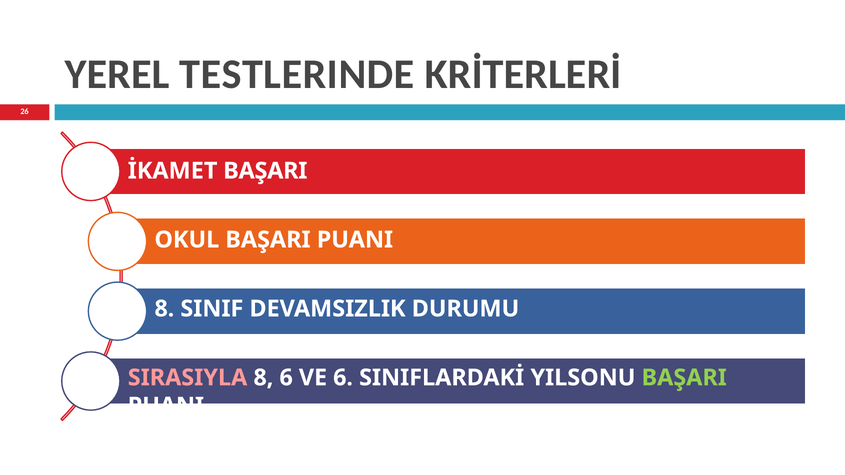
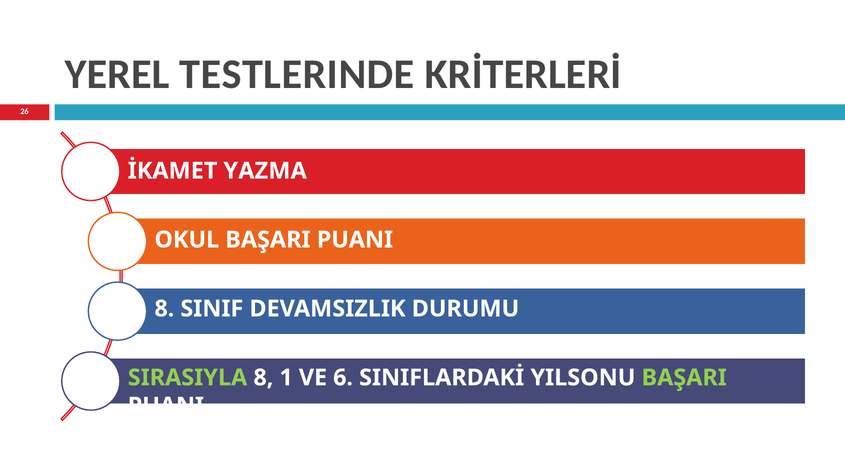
İKAMET BAŞARI: BAŞARI -> YAZMA
SIRASIYLA colour: pink -> light green
8 6: 6 -> 1
